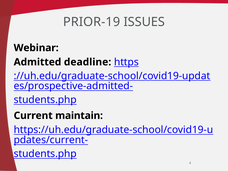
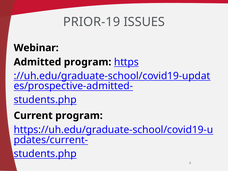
Admitted deadline: deadline -> program
Current maintain: maintain -> program
